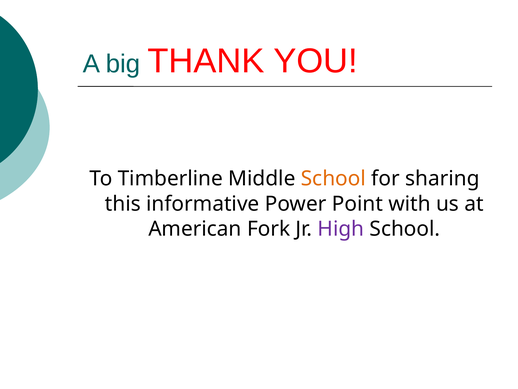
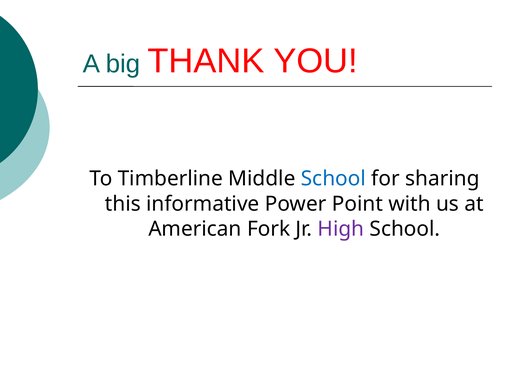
School at (333, 179) colour: orange -> blue
